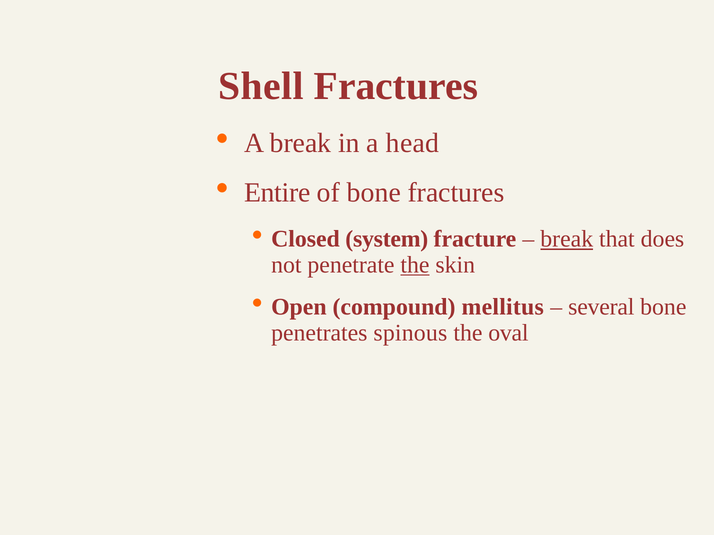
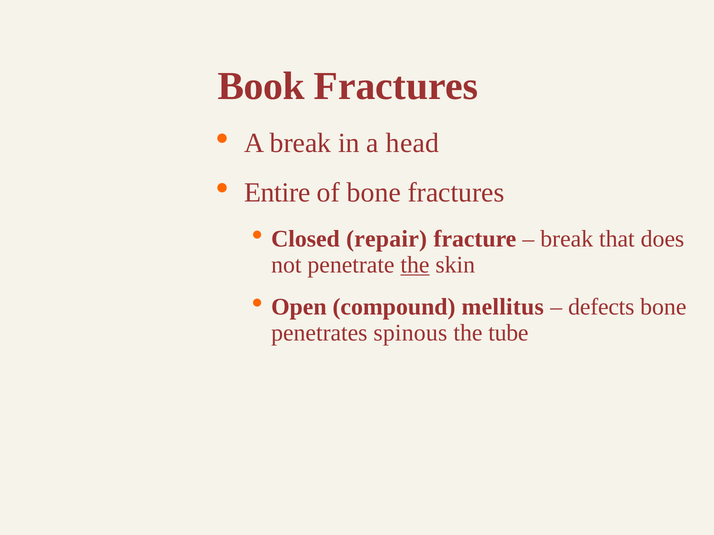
Shell: Shell -> Book
system: system -> repair
break at (567, 239) underline: present -> none
several: several -> defects
oval: oval -> tube
